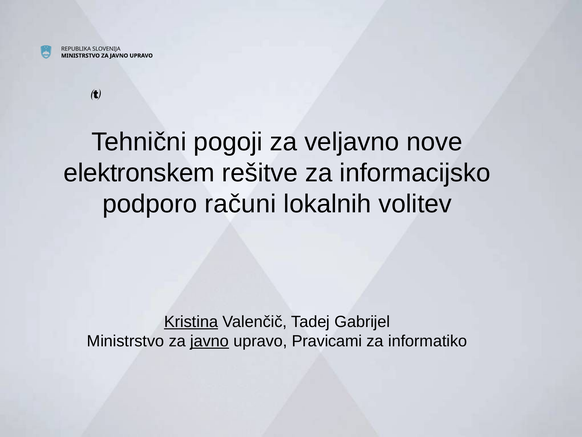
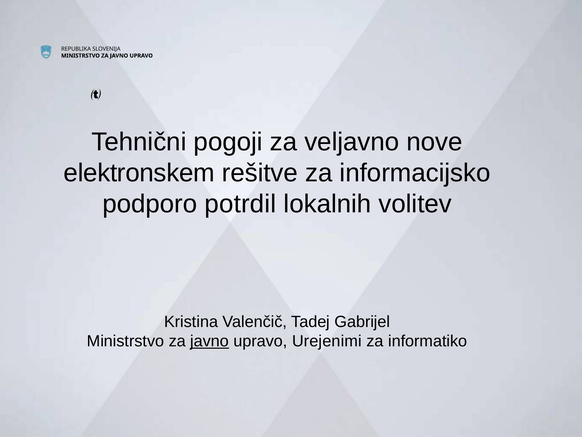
računi: računi -> potrdil
Kristina underline: present -> none
Pravicami: Pravicami -> Urejenimi
